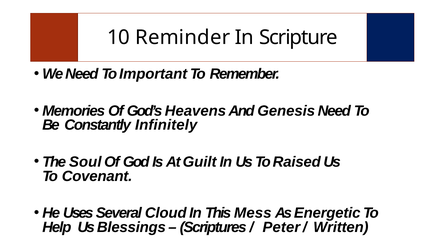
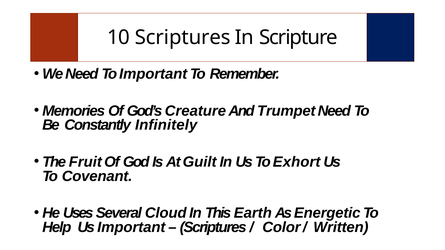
10 Reminder: Reminder -> Scriptures
Heavens: Heavens -> Creature
Genesis: Genesis -> Trumpet
Soul: Soul -> Fruit
Raised: Raised -> Exhort
Mess: Mess -> Earth
Us Blessings: Blessings -> Important
Peter: Peter -> Color
